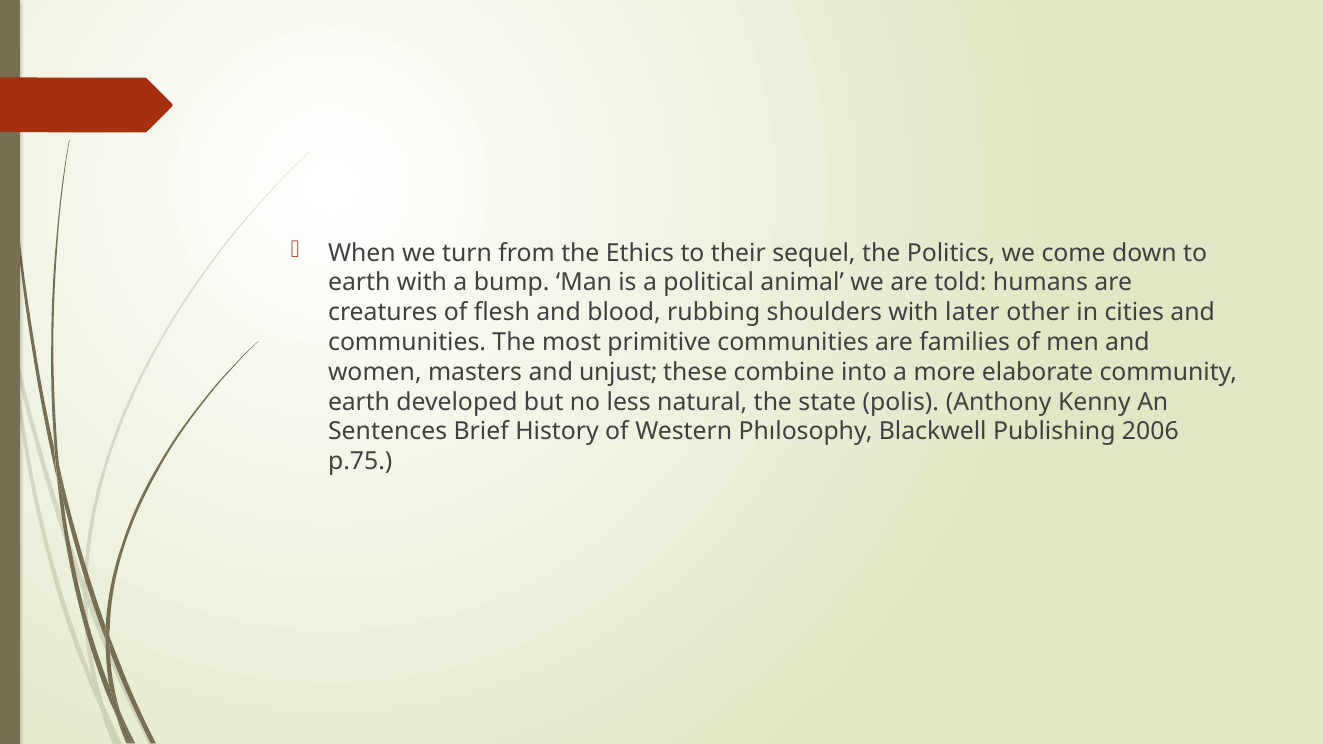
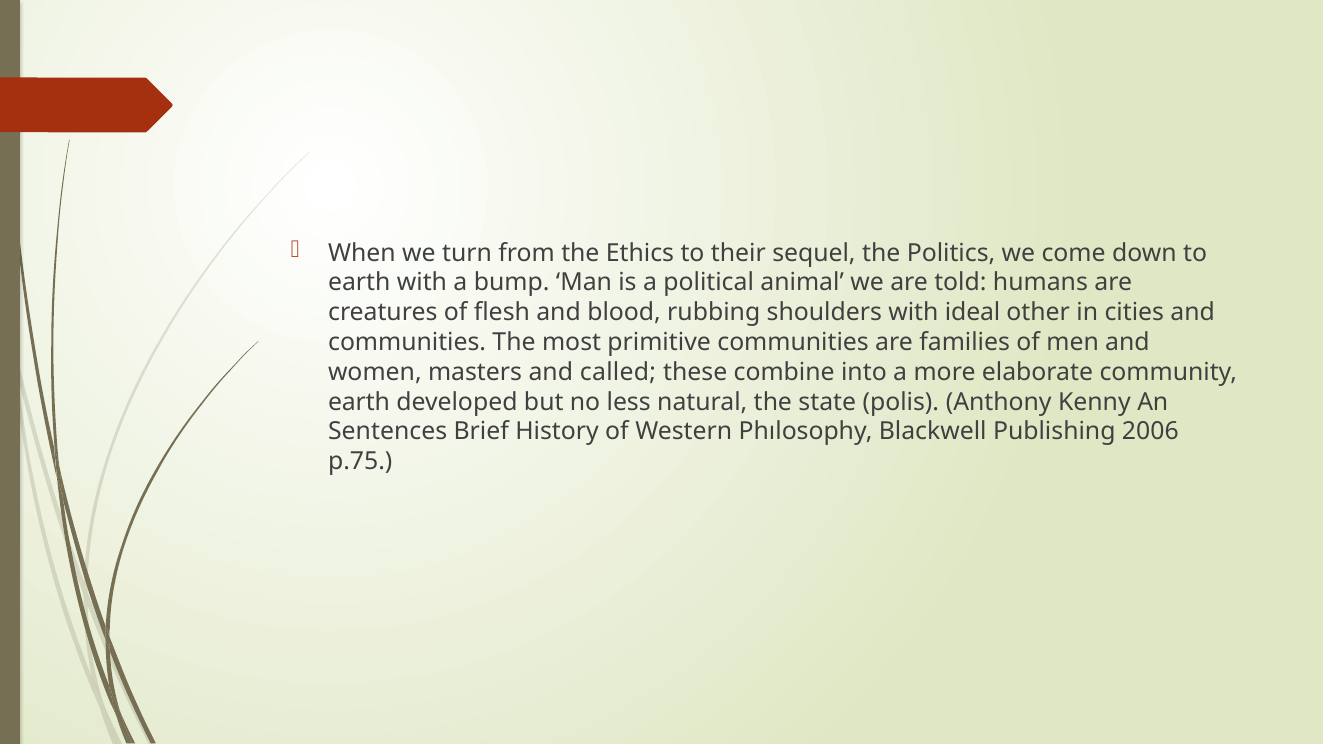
later: later -> ideal
unjust: unjust -> called
